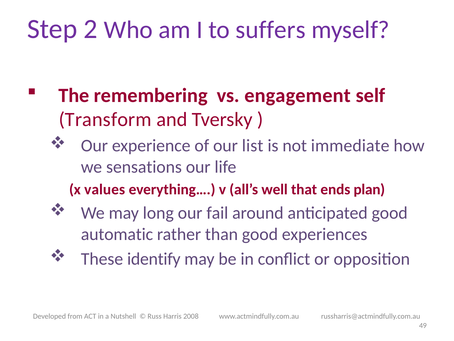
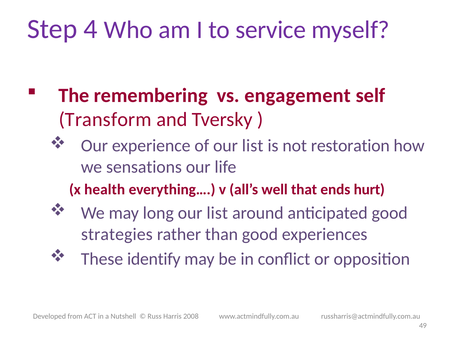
2: 2 -> 4
suffers: suffers -> service
immediate: immediate -> restoration
values: values -> health
plan: plan -> hurt
fail at (217, 213): fail -> list
automatic: automatic -> strategies
